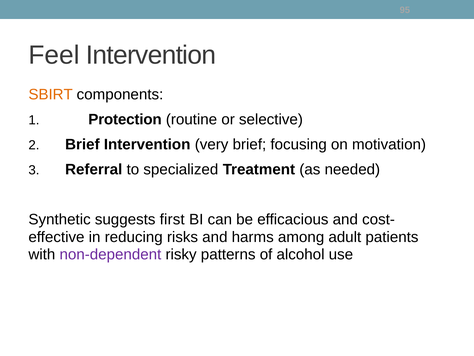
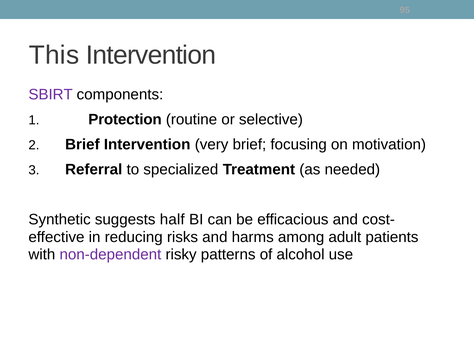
Feel: Feel -> This
SBIRT colour: orange -> purple
first: first -> half
